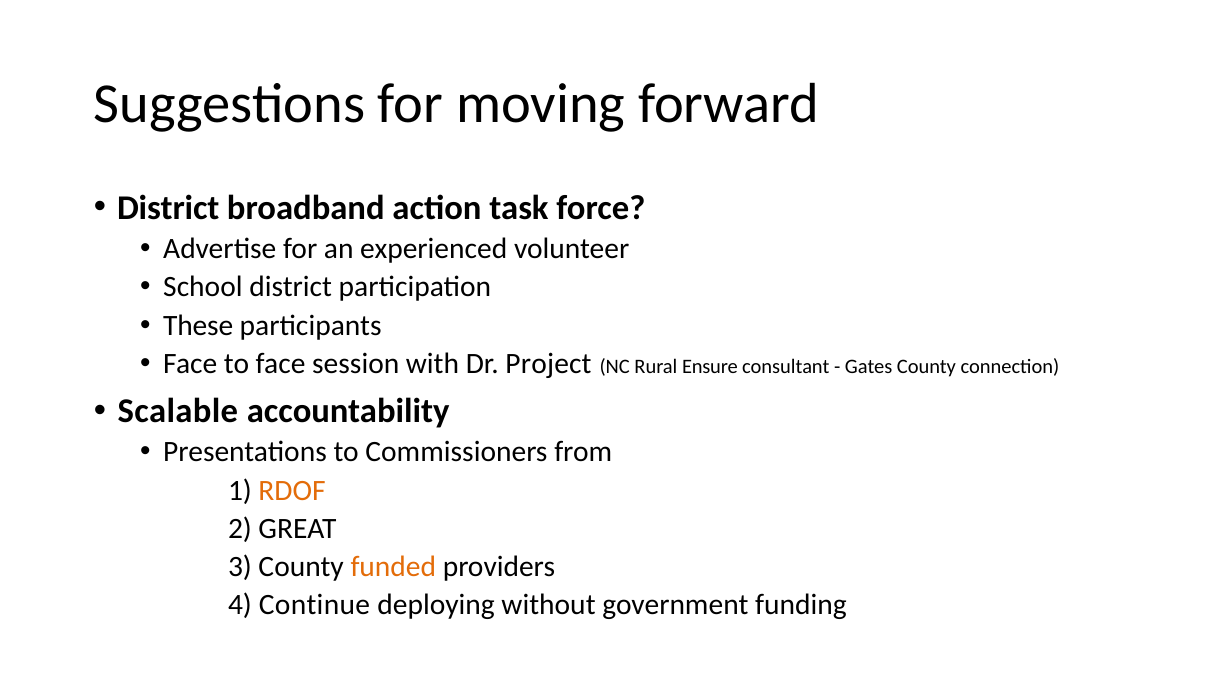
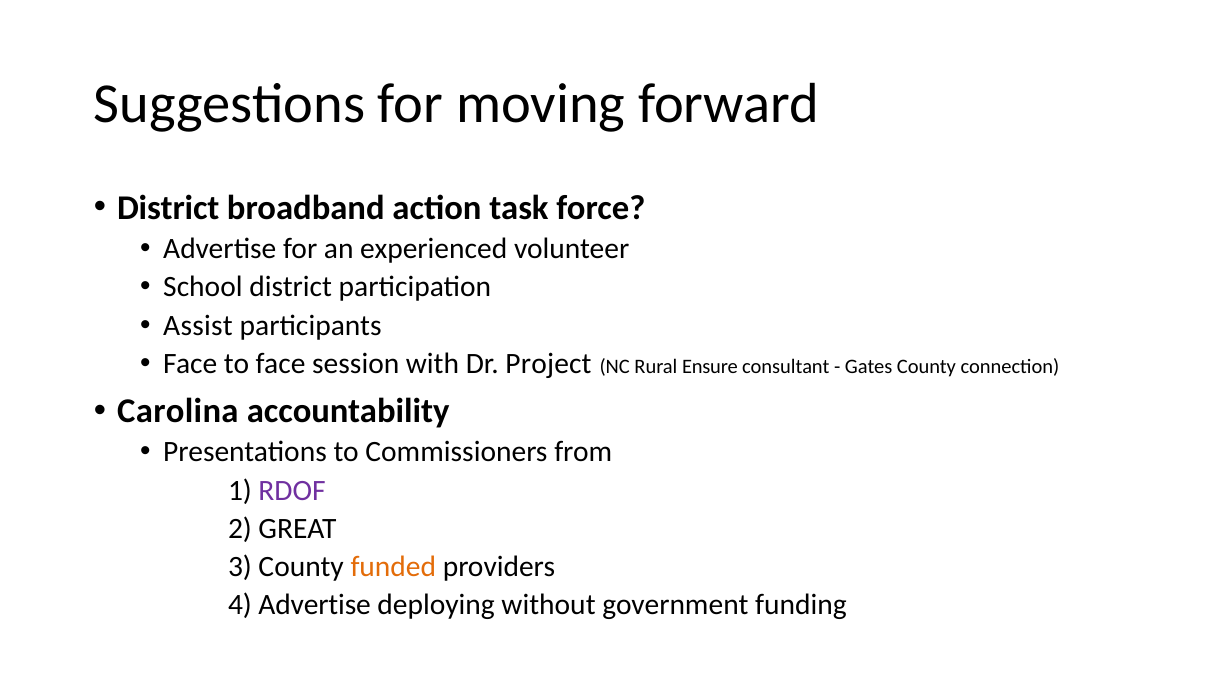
These: These -> Assist
Scalable: Scalable -> Carolina
RDOF colour: orange -> purple
4 Continue: Continue -> Advertise
